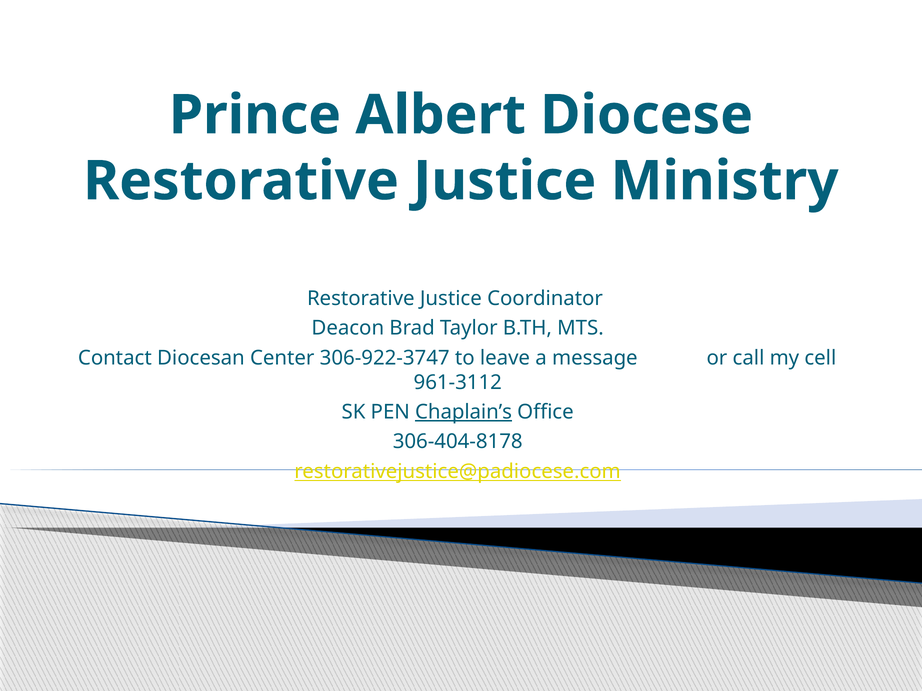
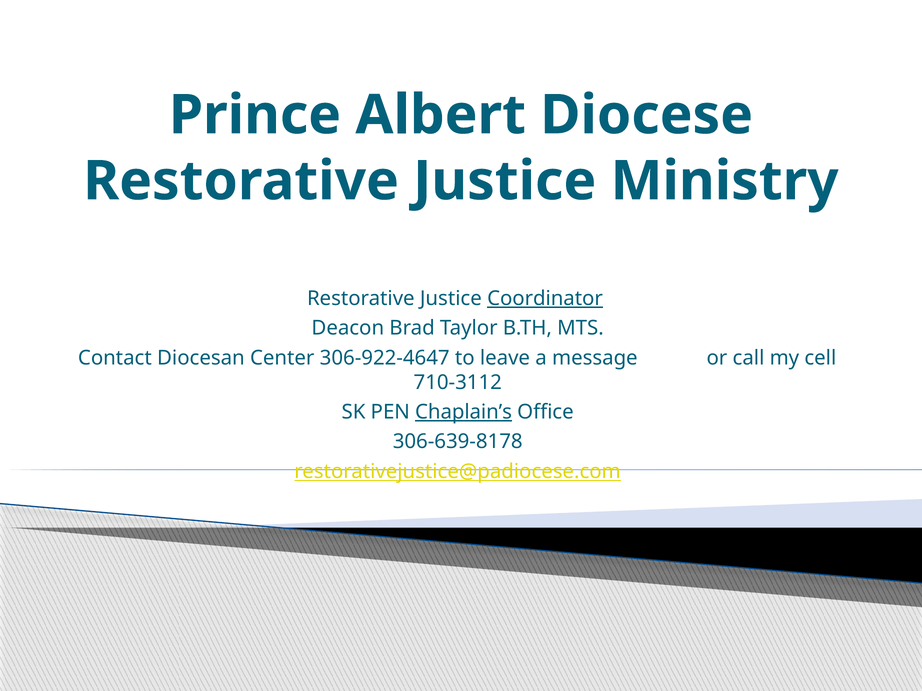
Coordinator underline: none -> present
306-922-3747: 306-922-3747 -> 306-922-4647
961-3112: 961-3112 -> 710-3112
306-404-8178: 306-404-8178 -> 306-639-8178
